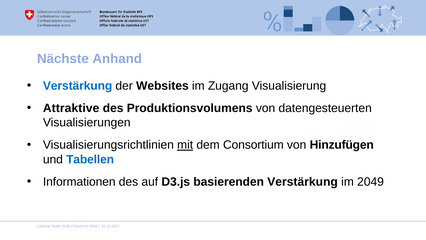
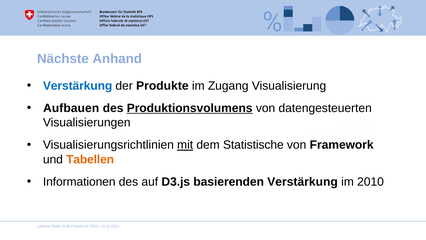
Websites: Websites -> Produkte
Attraktive: Attraktive -> Aufbauen
Produktionsvolumens underline: none -> present
Consortium: Consortium -> Statistische
Hinzufügen: Hinzufügen -> Framework
Tabellen colour: blue -> orange
2049: 2049 -> 2010
